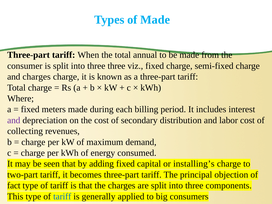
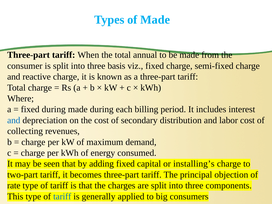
three three: three -> basis
and charges: charges -> reactive
fixed meters: meters -> during
and at (14, 120) colour: purple -> blue
fact: fact -> rate
